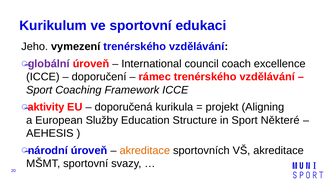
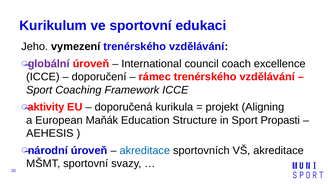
Služby: Služby -> Maňák
Některé: Některé -> Propasti
akreditace at (145, 151) colour: orange -> blue
